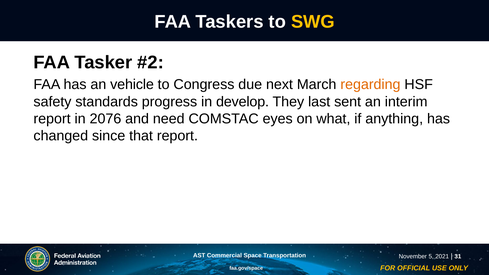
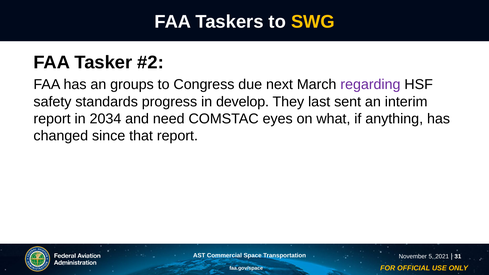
vehicle: vehicle -> groups
regarding colour: orange -> purple
2076: 2076 -> 2034
